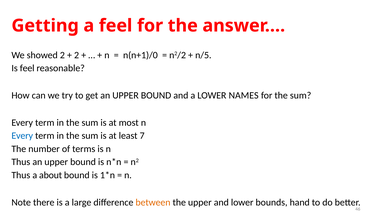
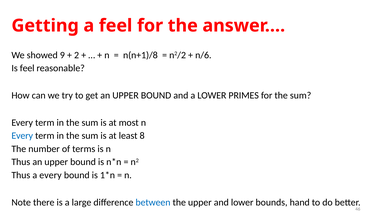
showed 2: 2 -> 9
n(n+1)/0: n(n+1)/0 -> n(n+1)/8
n/5: n/5 -> n/6
NAMES: NAMES -> PRIMES
7: 7 -> 8
a about: about -> every
between colour: orange -> blue
